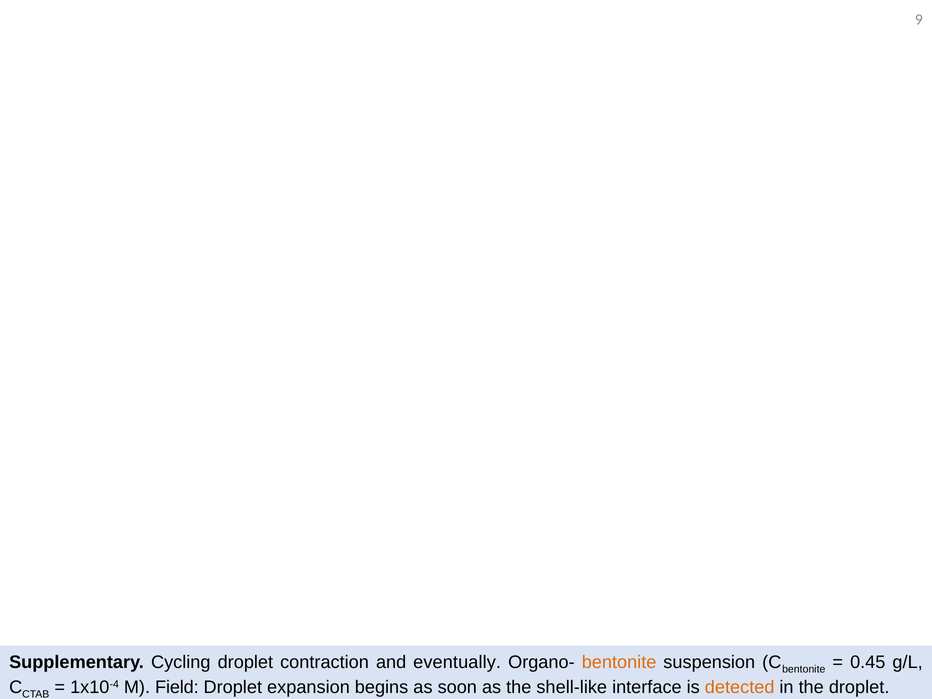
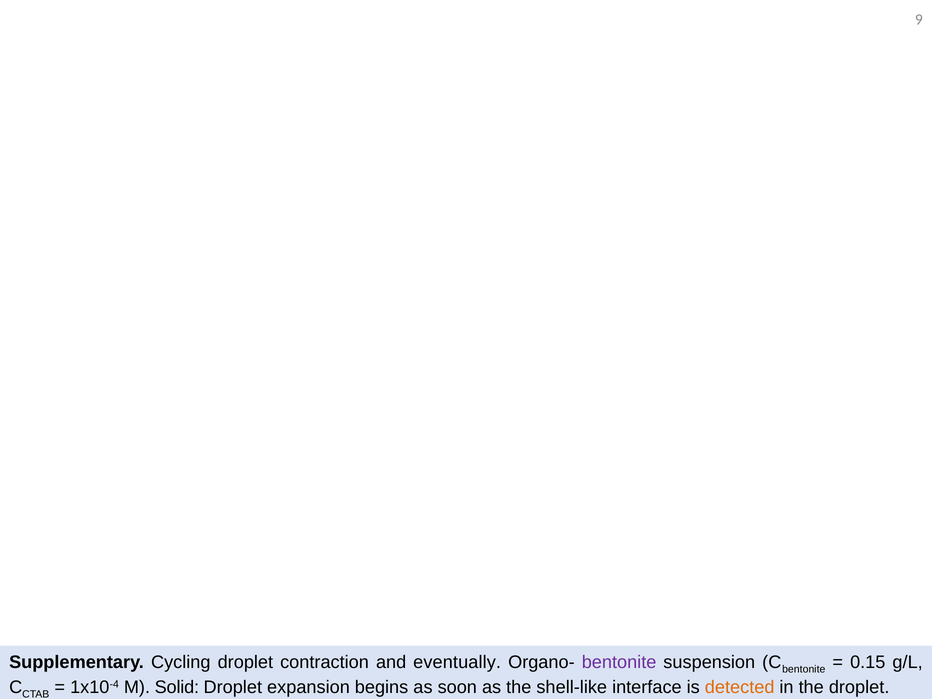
bentonite at (619, 662) colour: orange -> purple
0.45: 0.45 -> 0.15
Field: Field -> Solid
